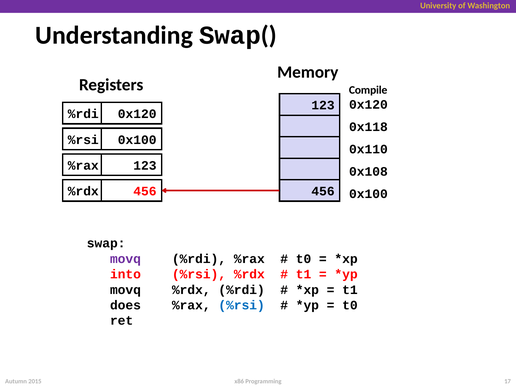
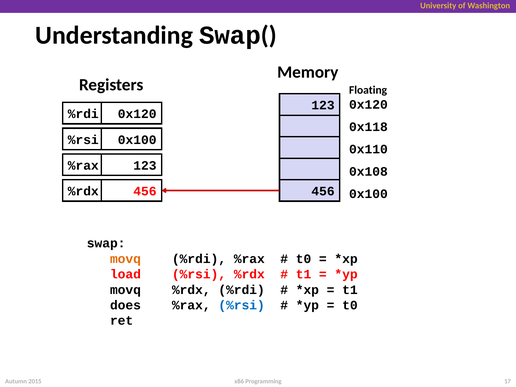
Compile: Compile -> Floating
movq at (125, 259) colour: purple -> orange
into: into -> load
